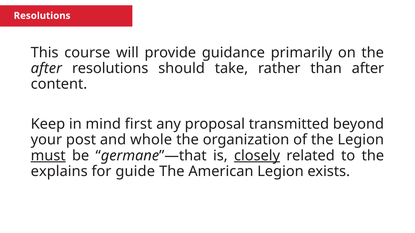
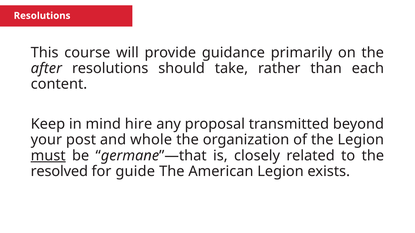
than after: after -> each
first: first -> hire
closely underline: present -> none
explains: explains -> resolved
